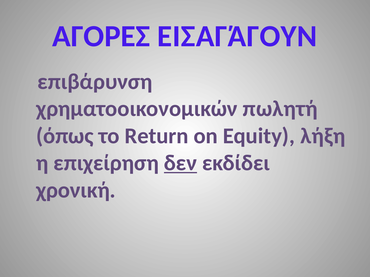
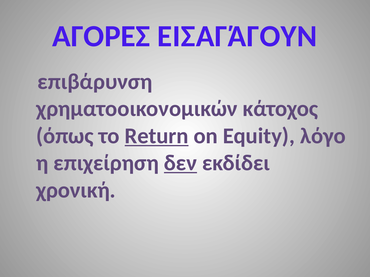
πωλητή: πωλητή -> κάτοχος
Return underline: none -> present
λήξη: λήξη -> λόγο
